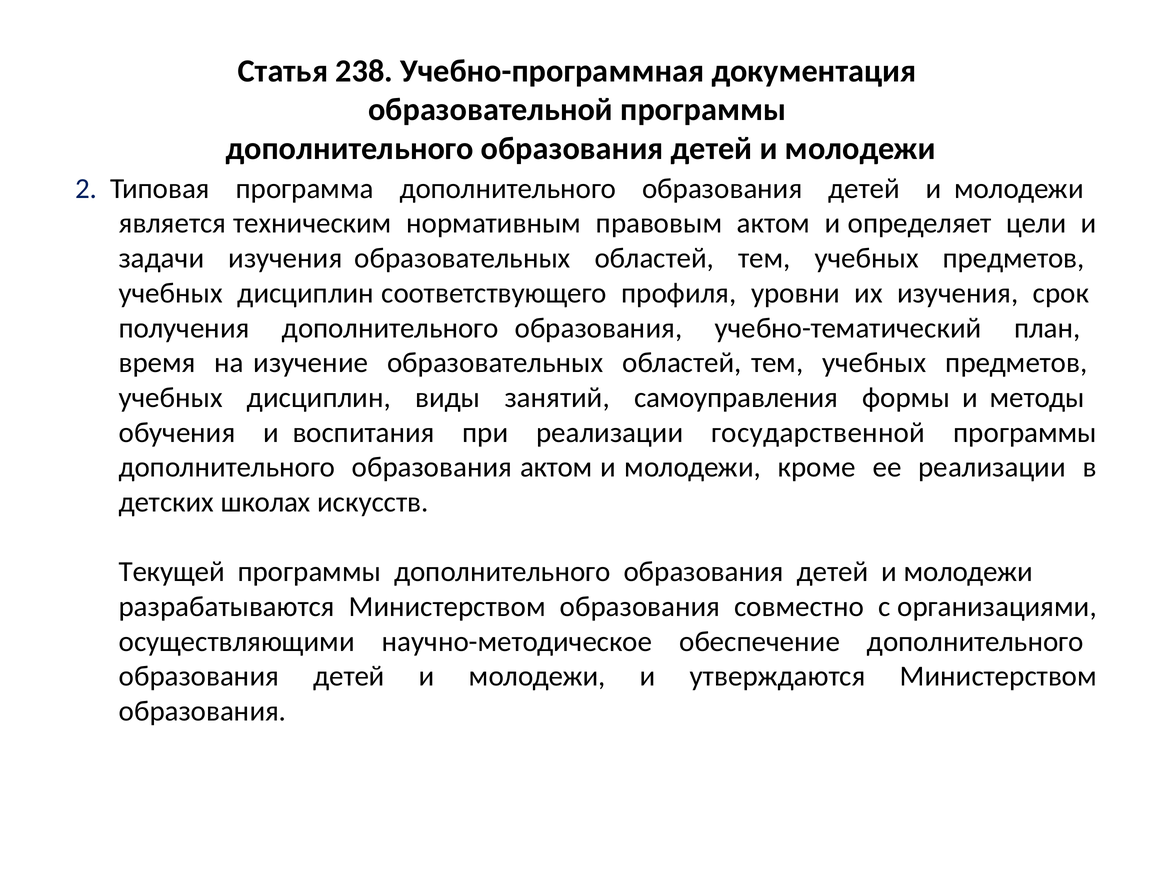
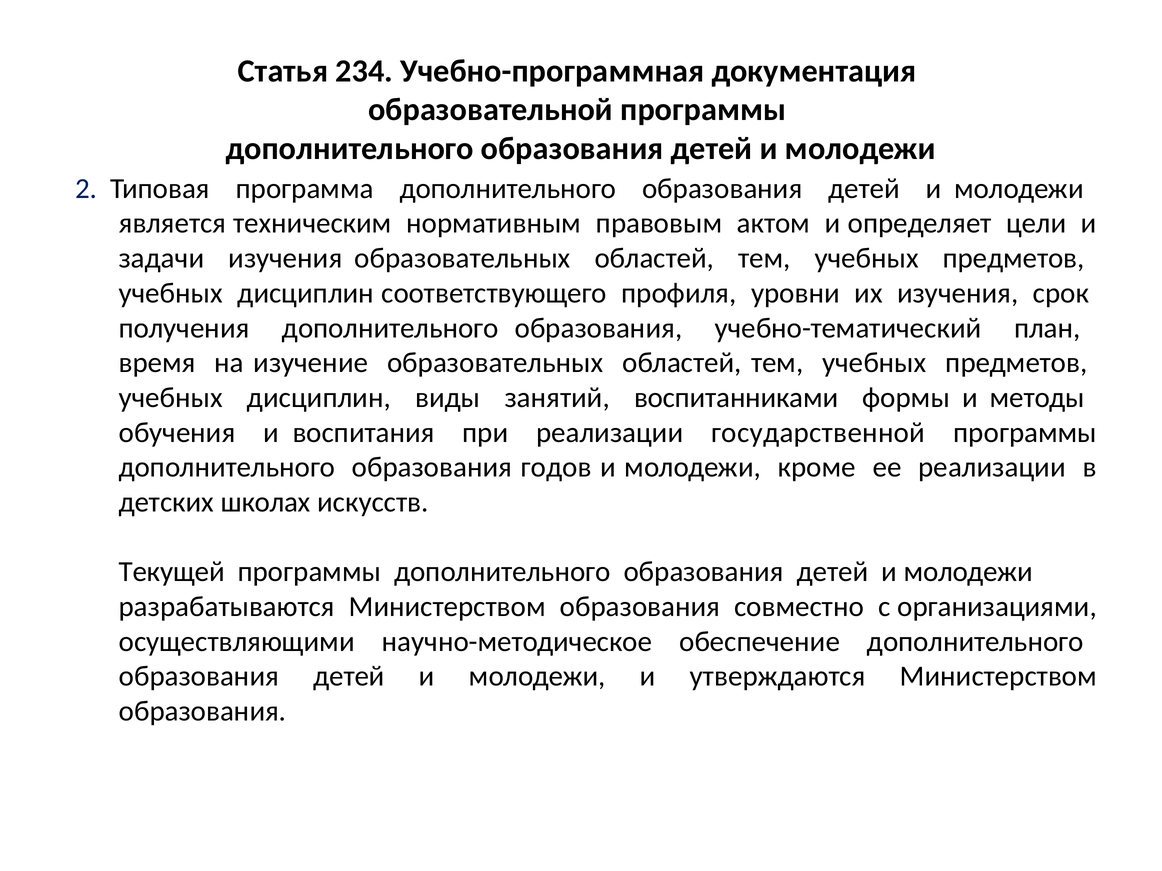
238: 238 -> 234
самоуправления: самоуправления -> воспитанниками
образования актом: актом -> годов
